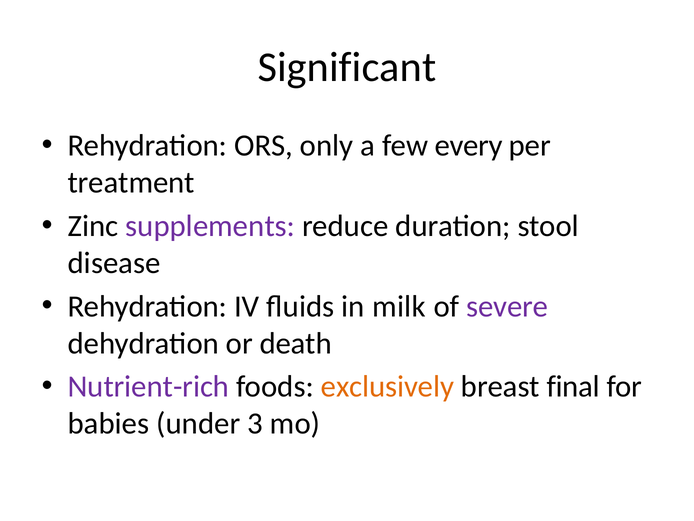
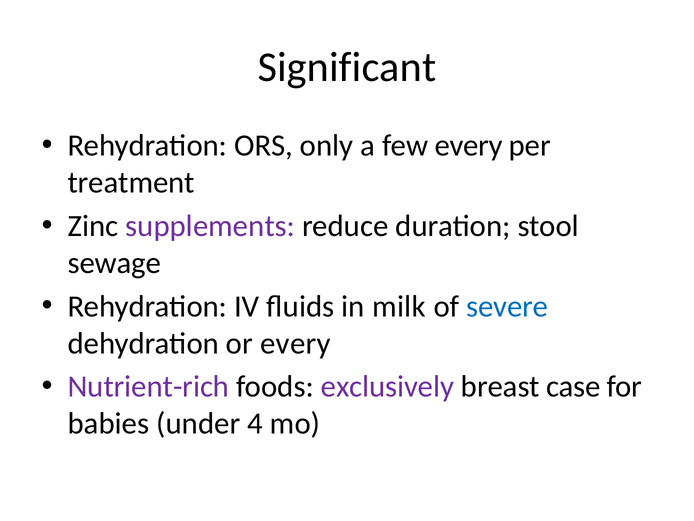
disease: disease -> sewage
severe colour: purple -> blue
or death: death -> every
exclusively colour: orange -> purple
final: final -> case
3: 3 -> 4
